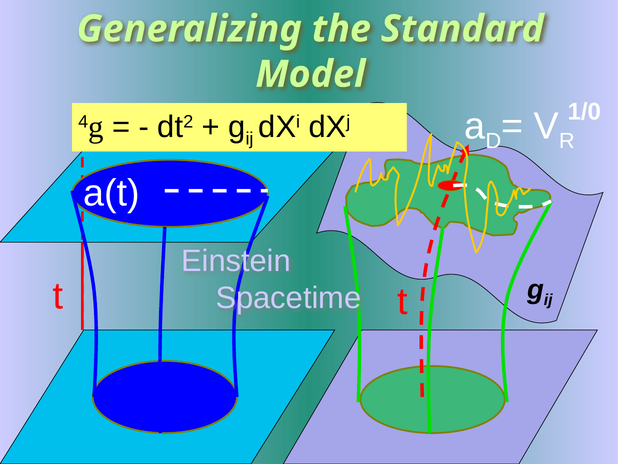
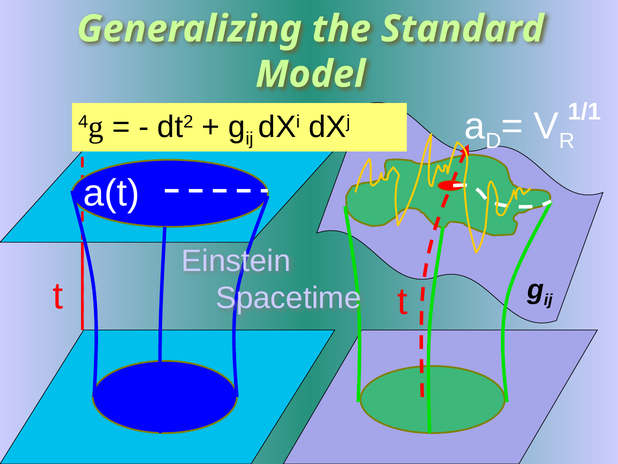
1/0: 1/0 -> 1/1
